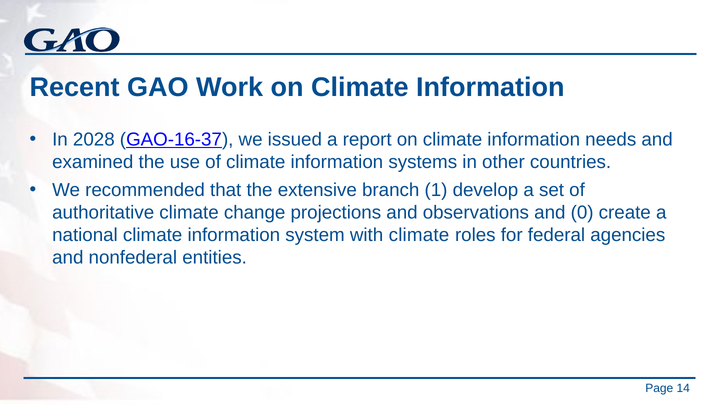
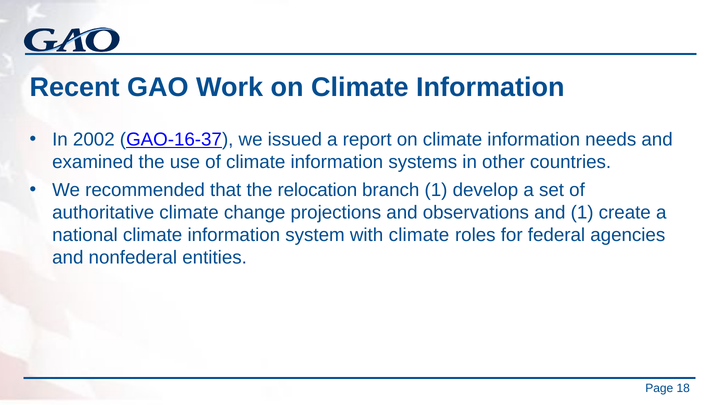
2028: 2028 -> 2002
extensive: extensive -> relocation
and 0: 0 -> 1
14: 14 -> 18
